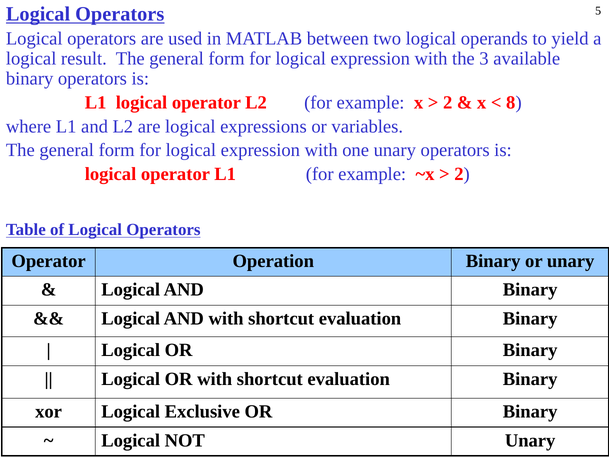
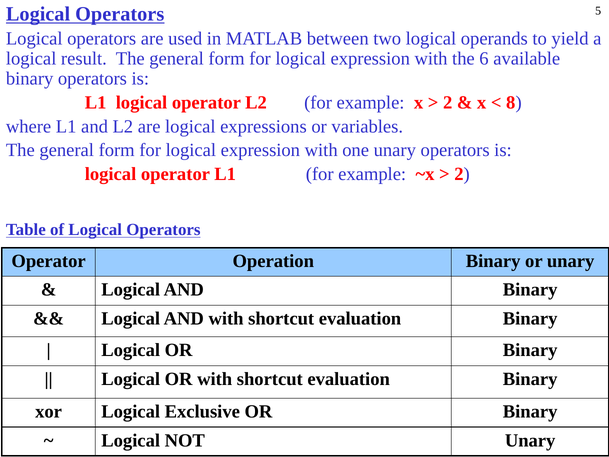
3: 3 -> 6
